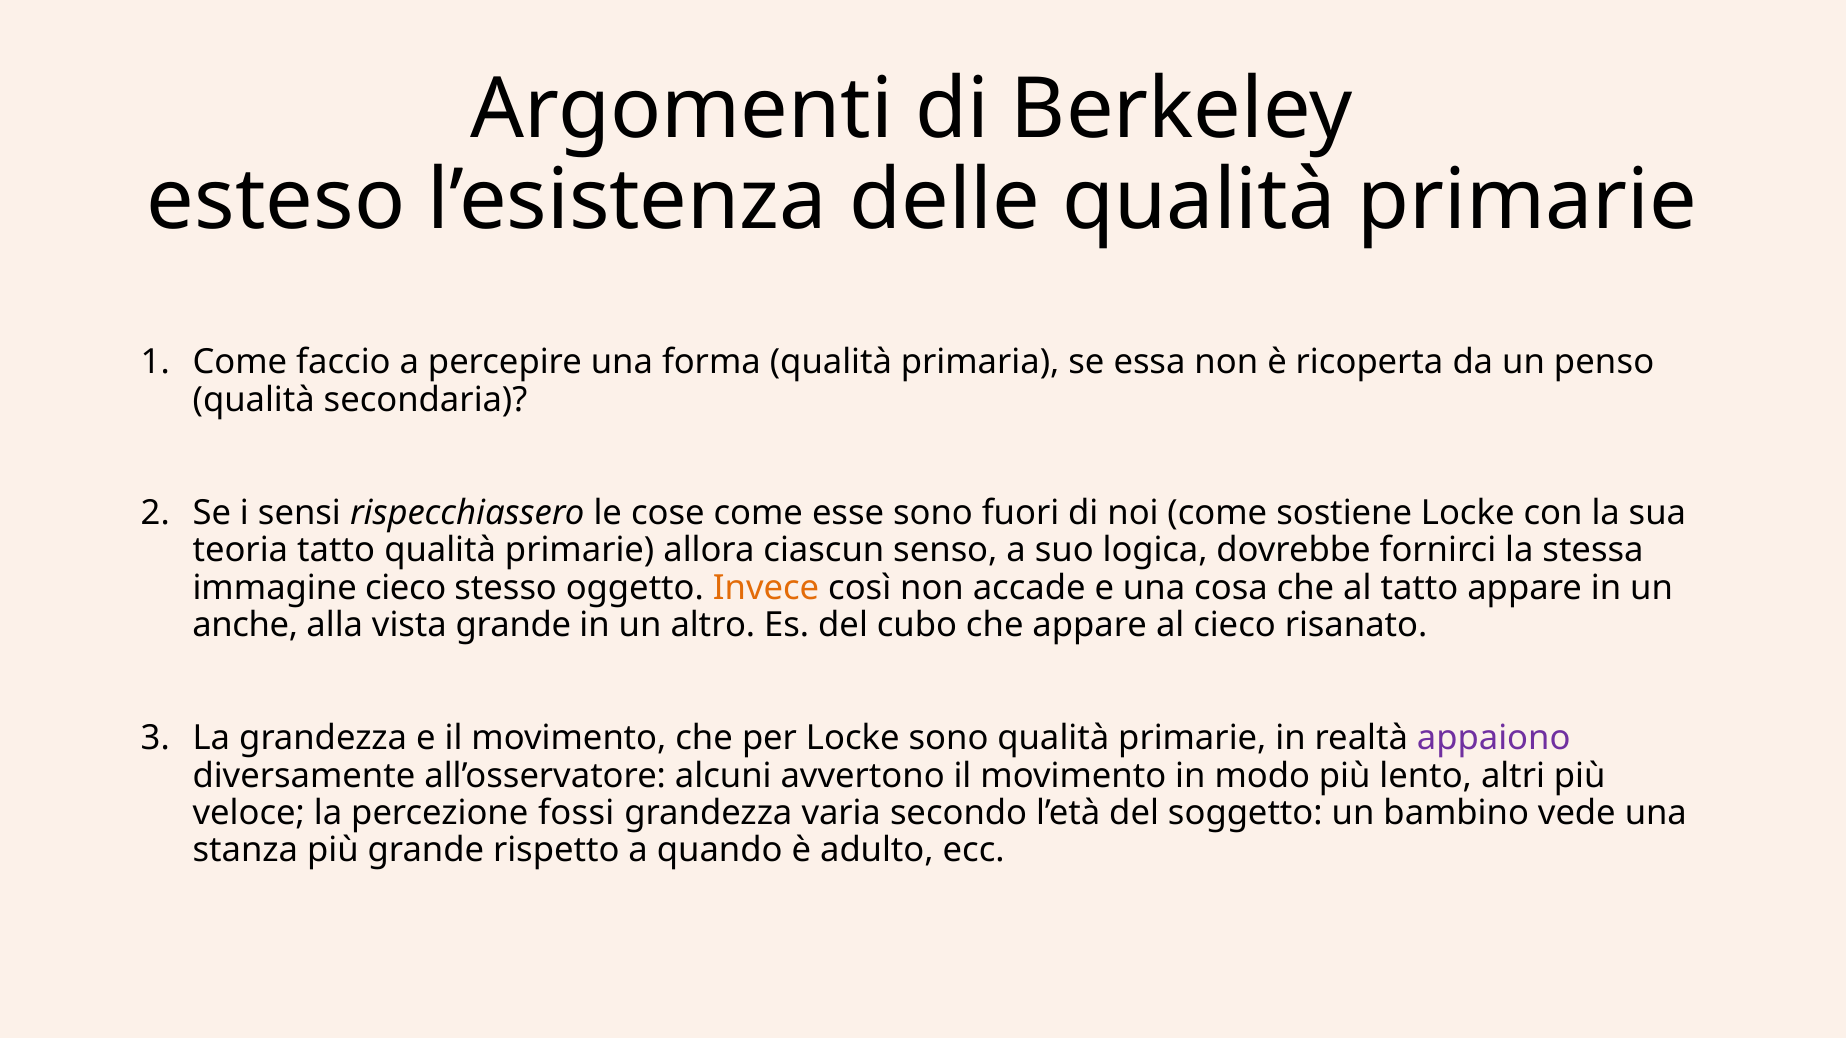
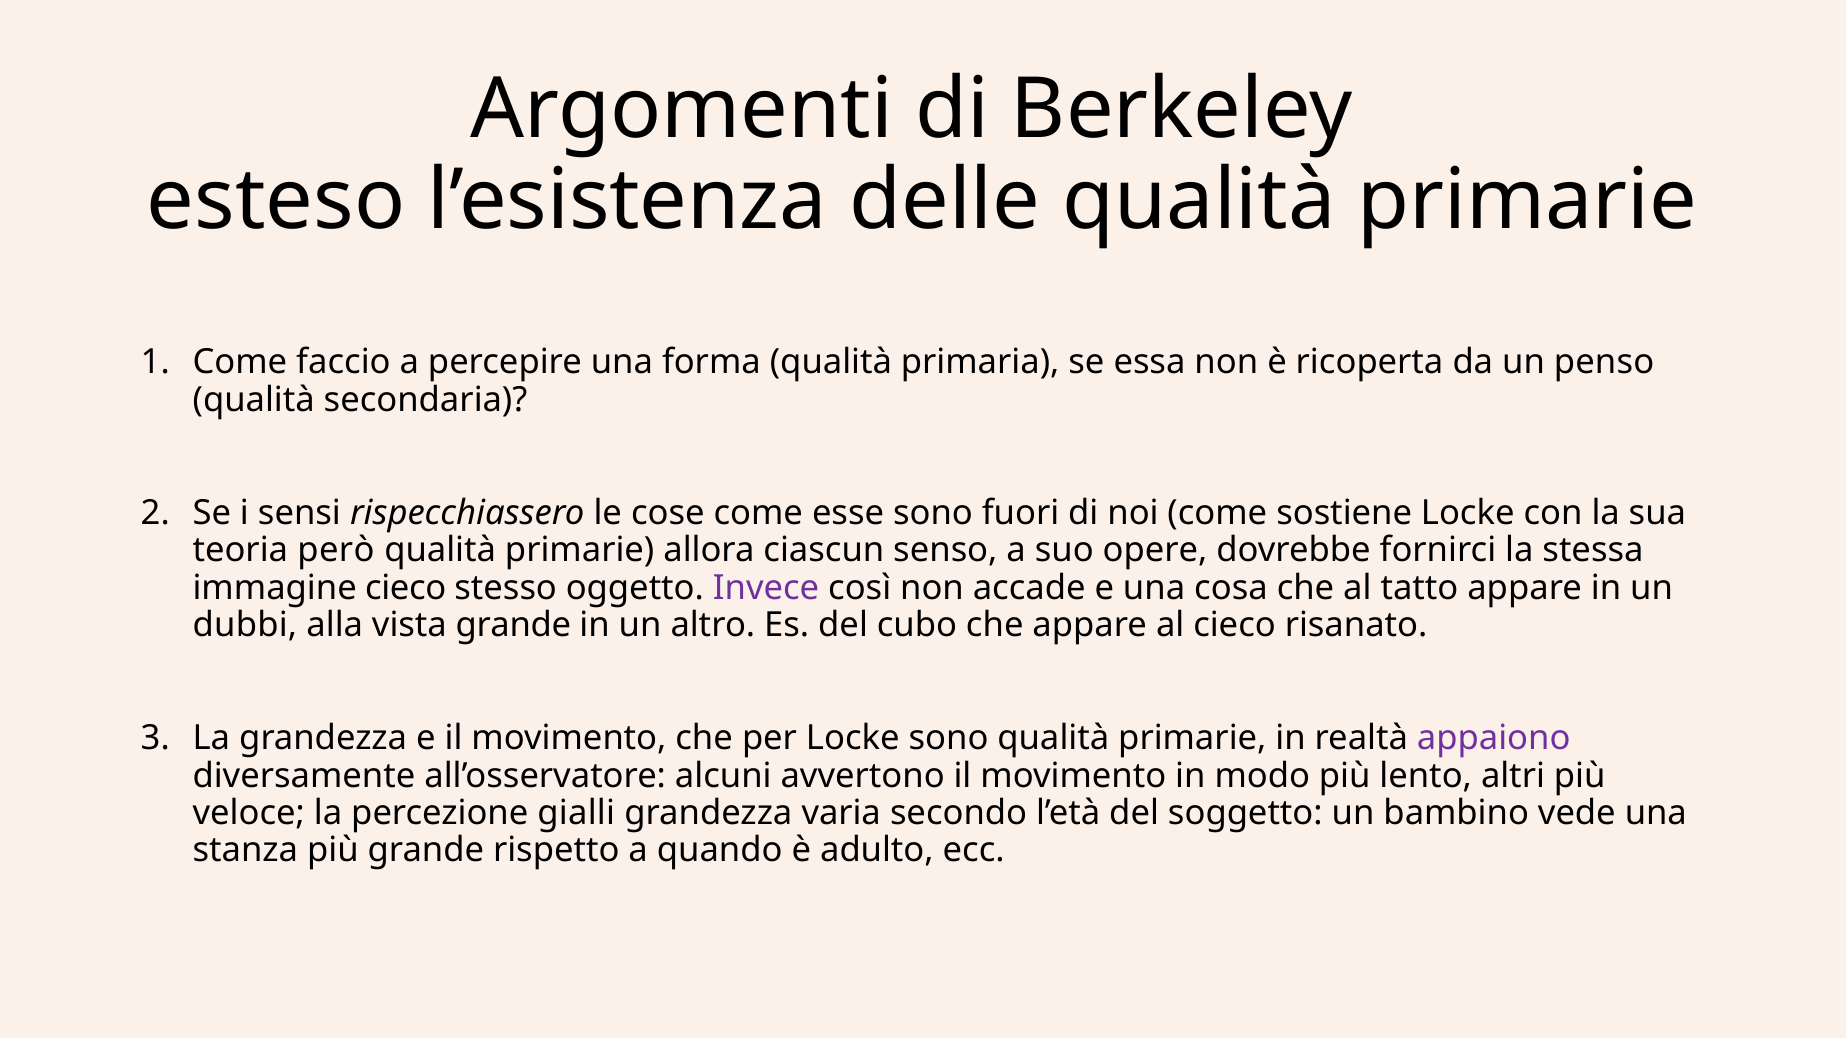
teoria tatto: tatto -> però
logica: logica -> opere
Invece colour: orange -> purple
anche: anche -> dubbi
fossi: fossi -> gialli
